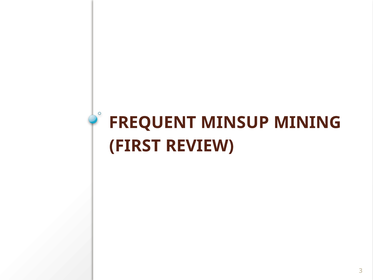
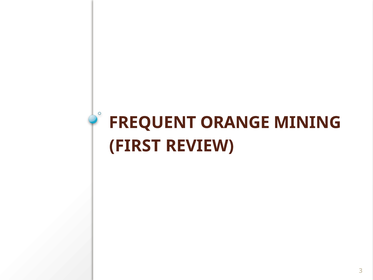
MINSUP: MINSUP -> ORANGE
